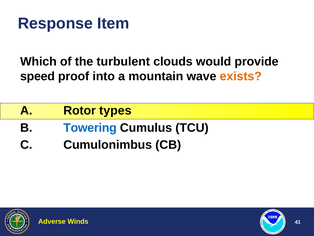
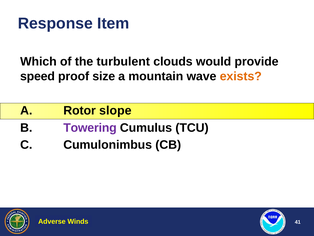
into: into -> size
types: types -> slope
Towering colour: blue -> purple
